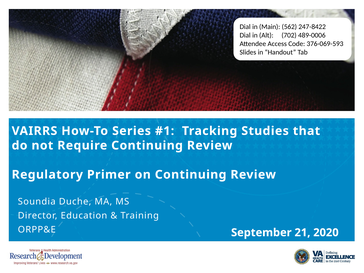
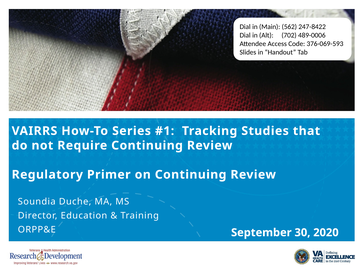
21: 21 -> 30
